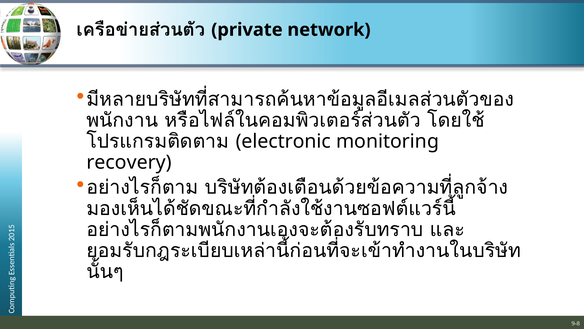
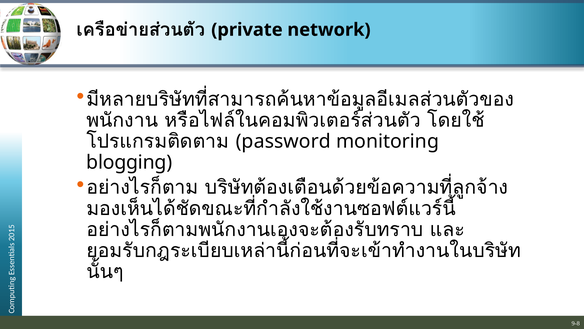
electronic: electronic -> password
recovery: recovery -> blogging
